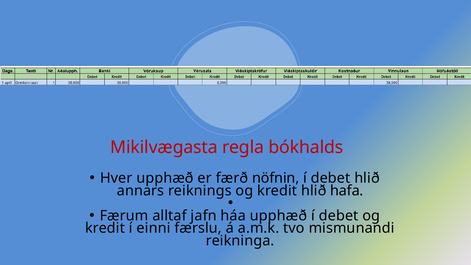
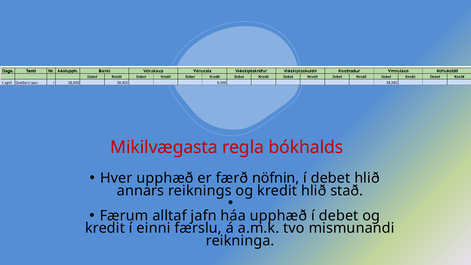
hafa: hafa -> stað
